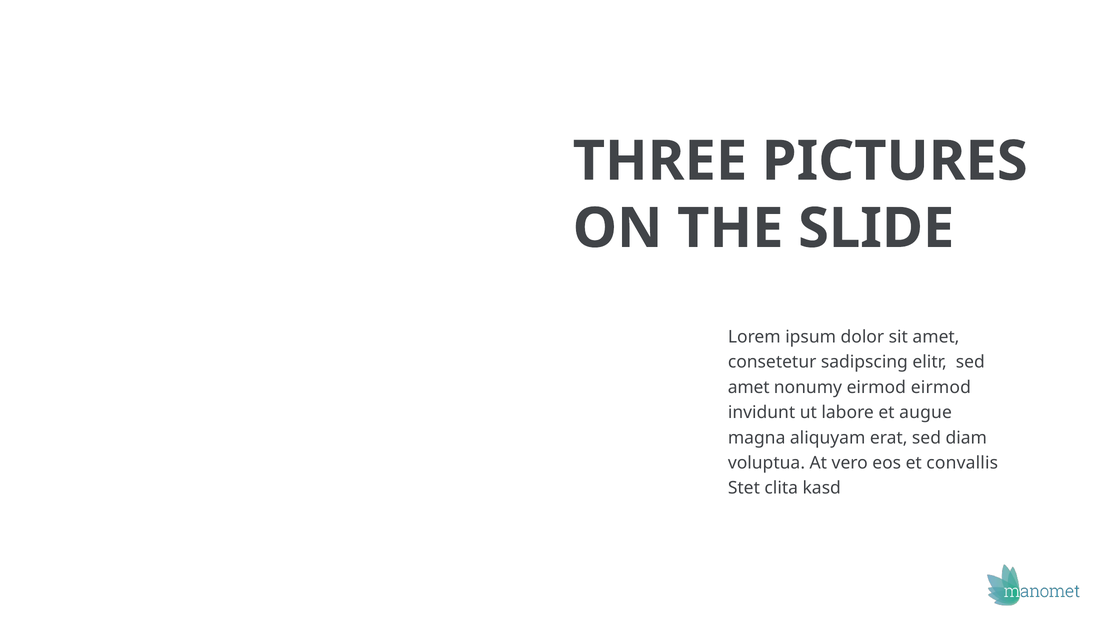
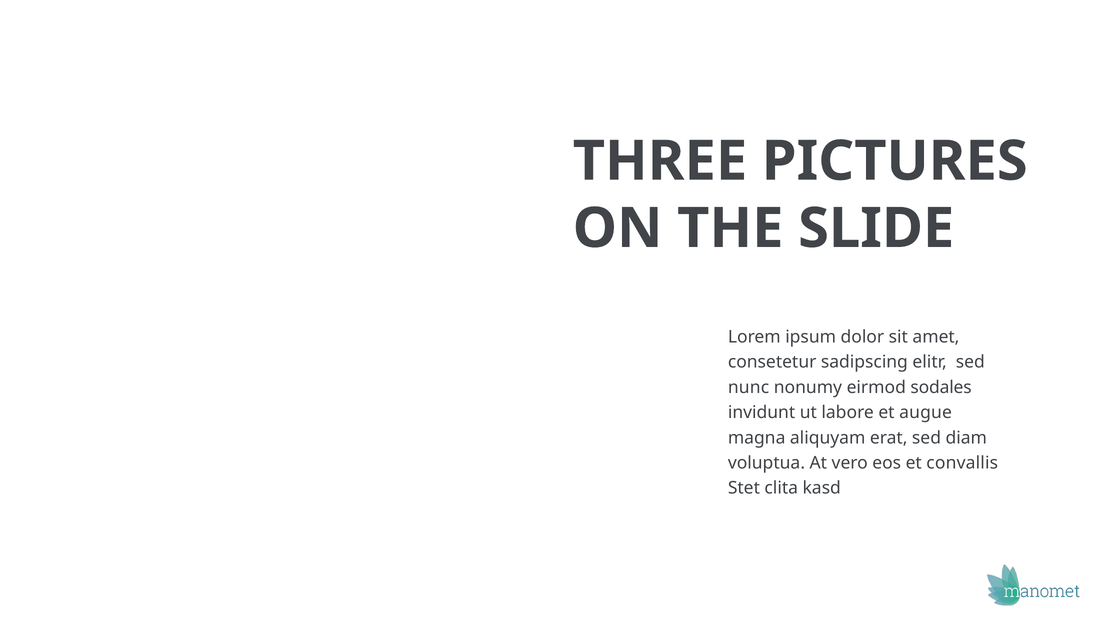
amet at (749, 387): amet -> nunc
eirmod eirmod: eirmod -> sodales
